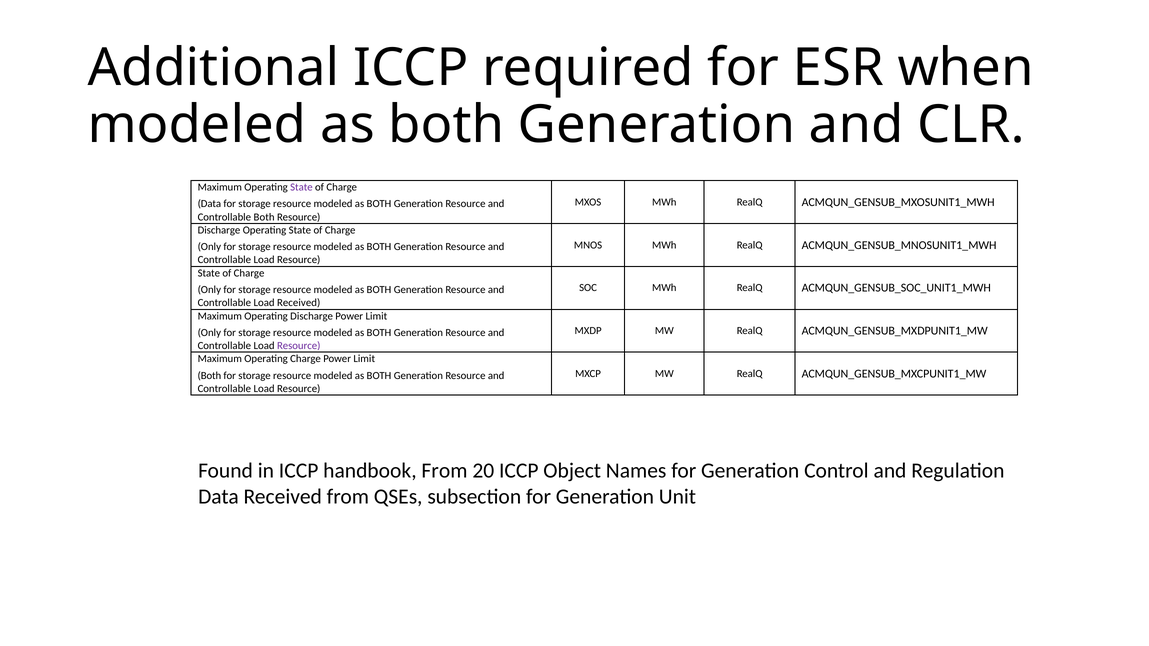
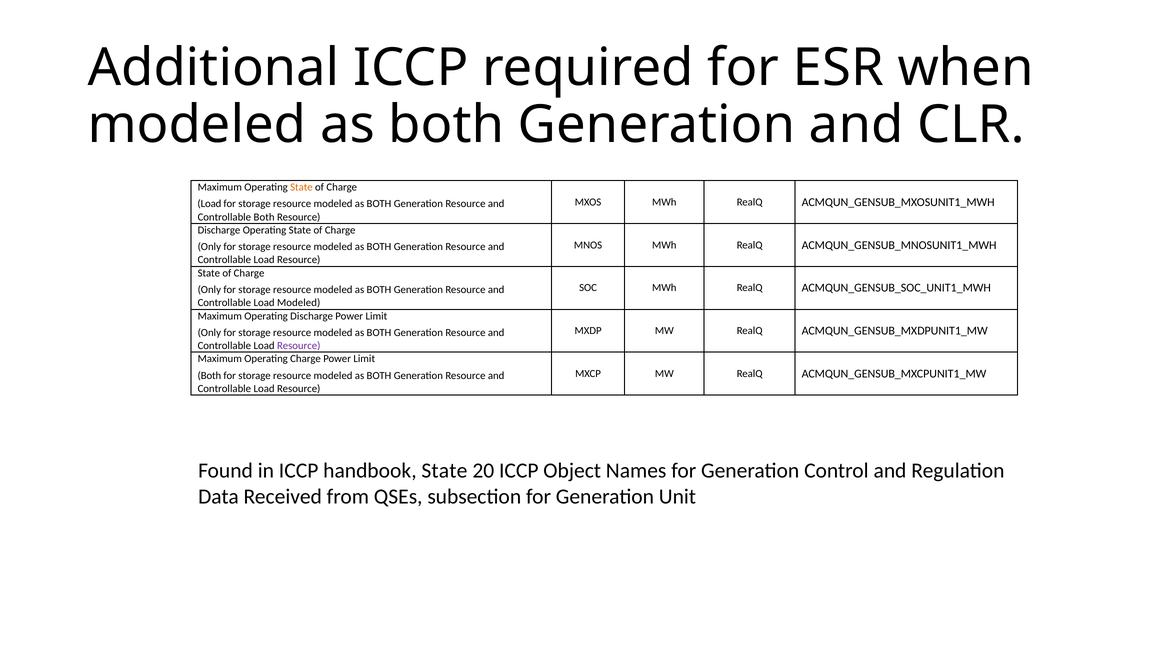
State at (301, 187) colour: purple -> orange
Data at (209, 204): Data -> Load
Load Received: Received -> Modeled
handbook From: From -> State
